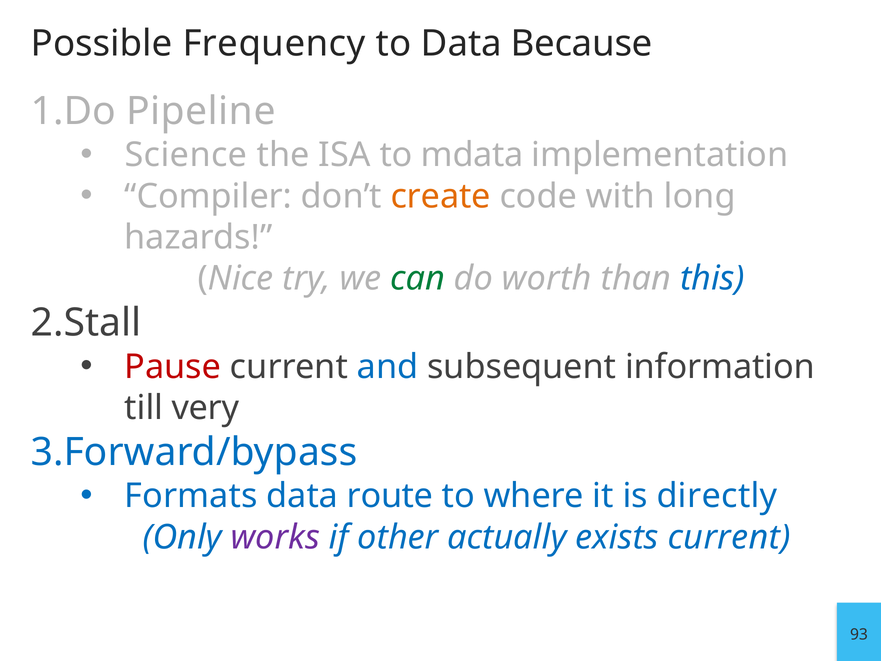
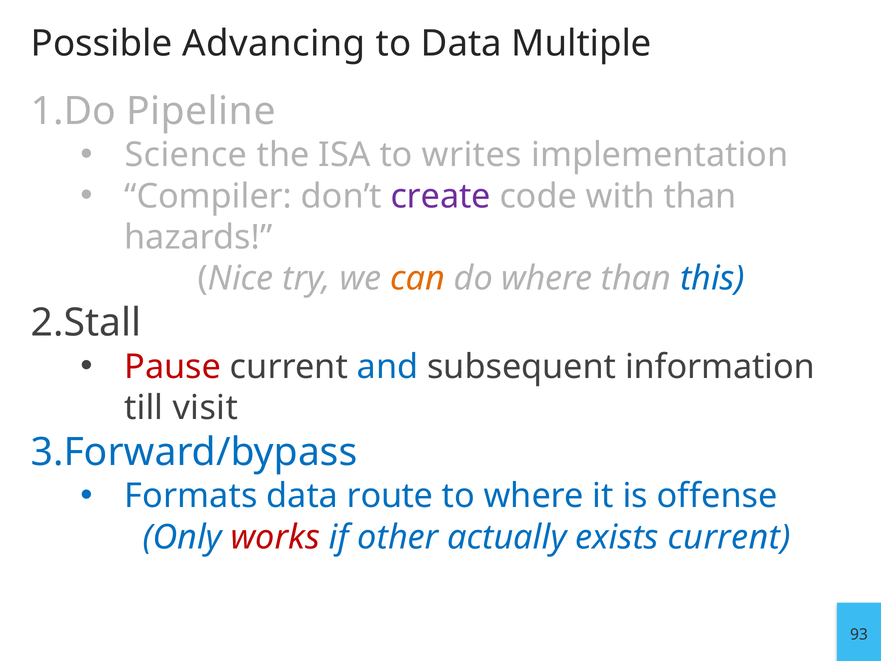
Frequency: Frequency -> Advancing
Because: Because -> Multiple
mdata: mdata -> writes
create colour: orange -> purple
with long: long -> than
can colour: green -> orange
do worth: worth -> where
very: very -> visit
directly: directly -> offense
works colour: purple -> red
